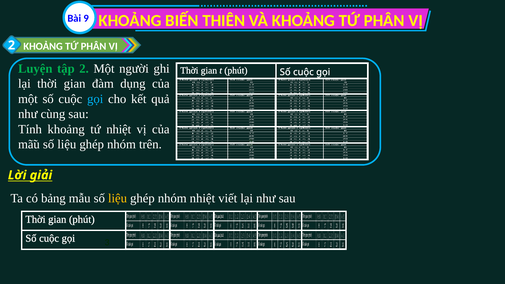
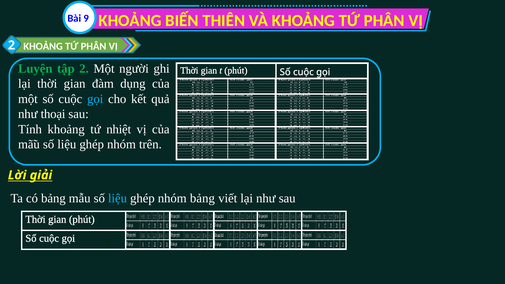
cùng: cùng -> thoại
liệu at (118, 198) colour: yellow -> light blue
nhóm nhiệt: nhiệt -> bảng
